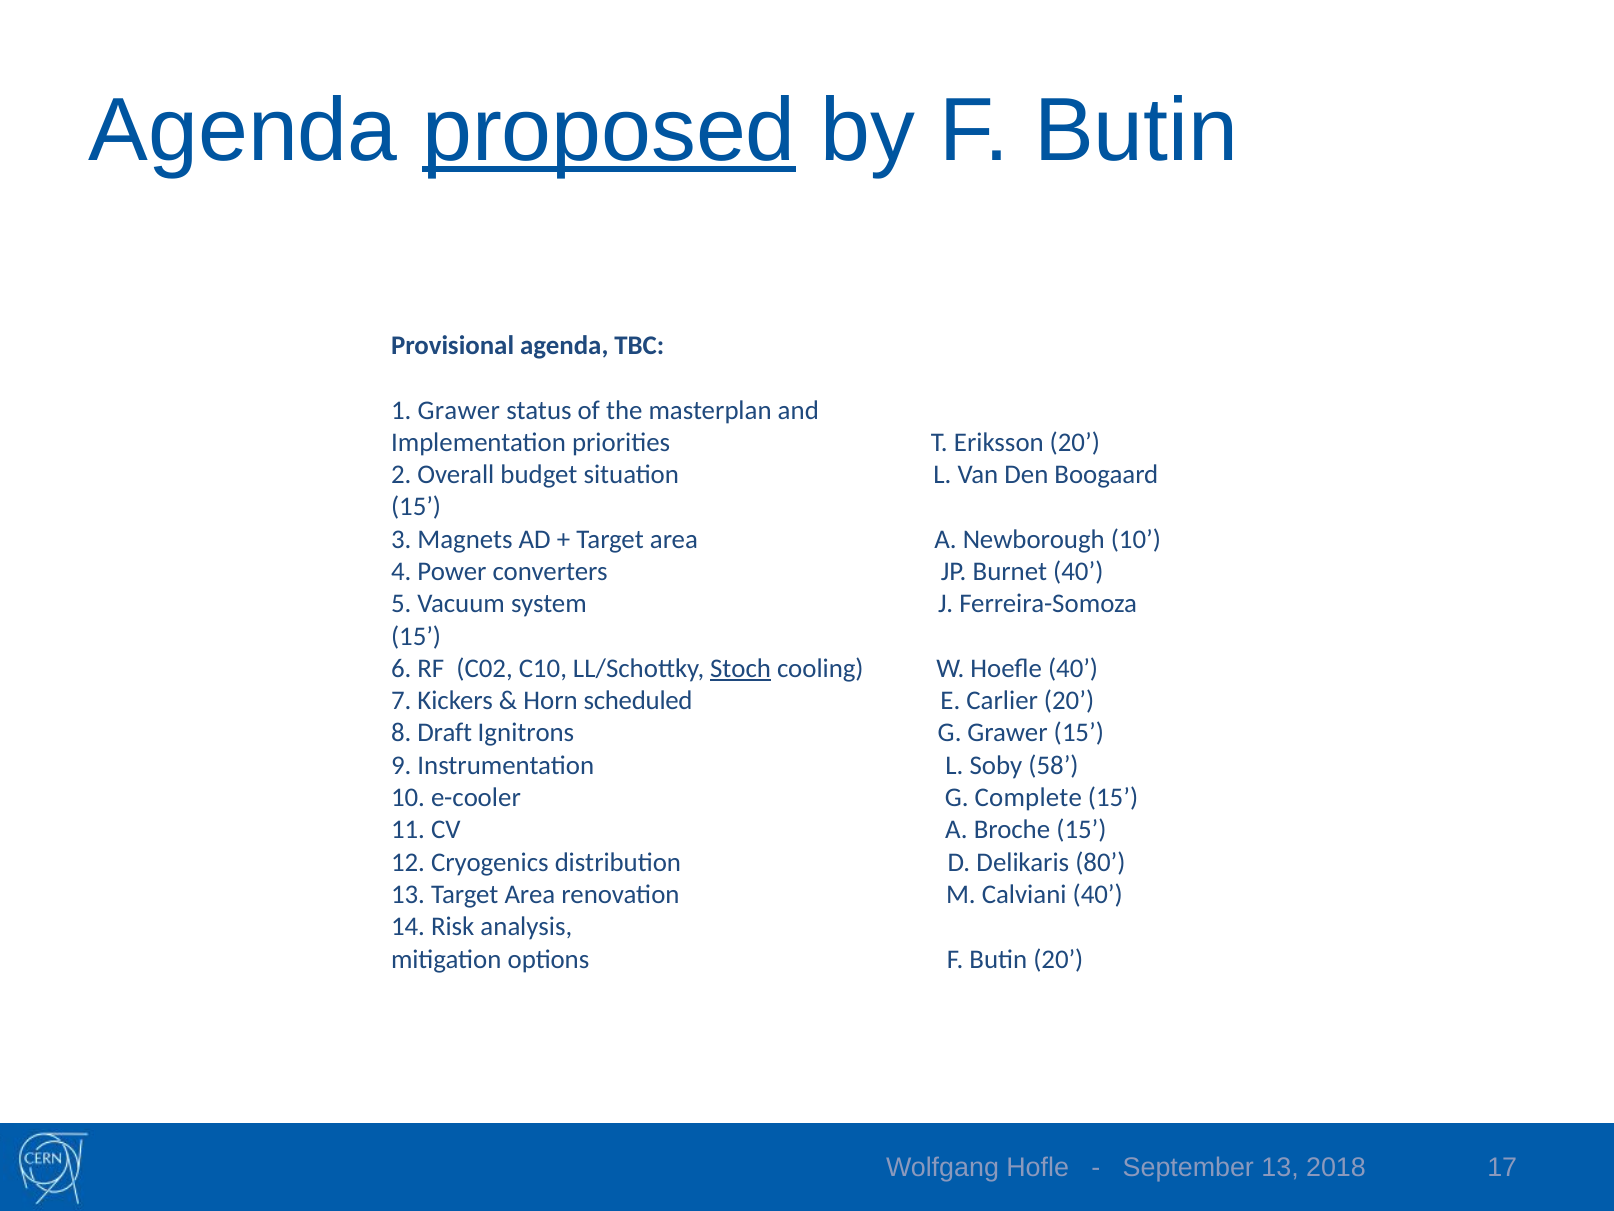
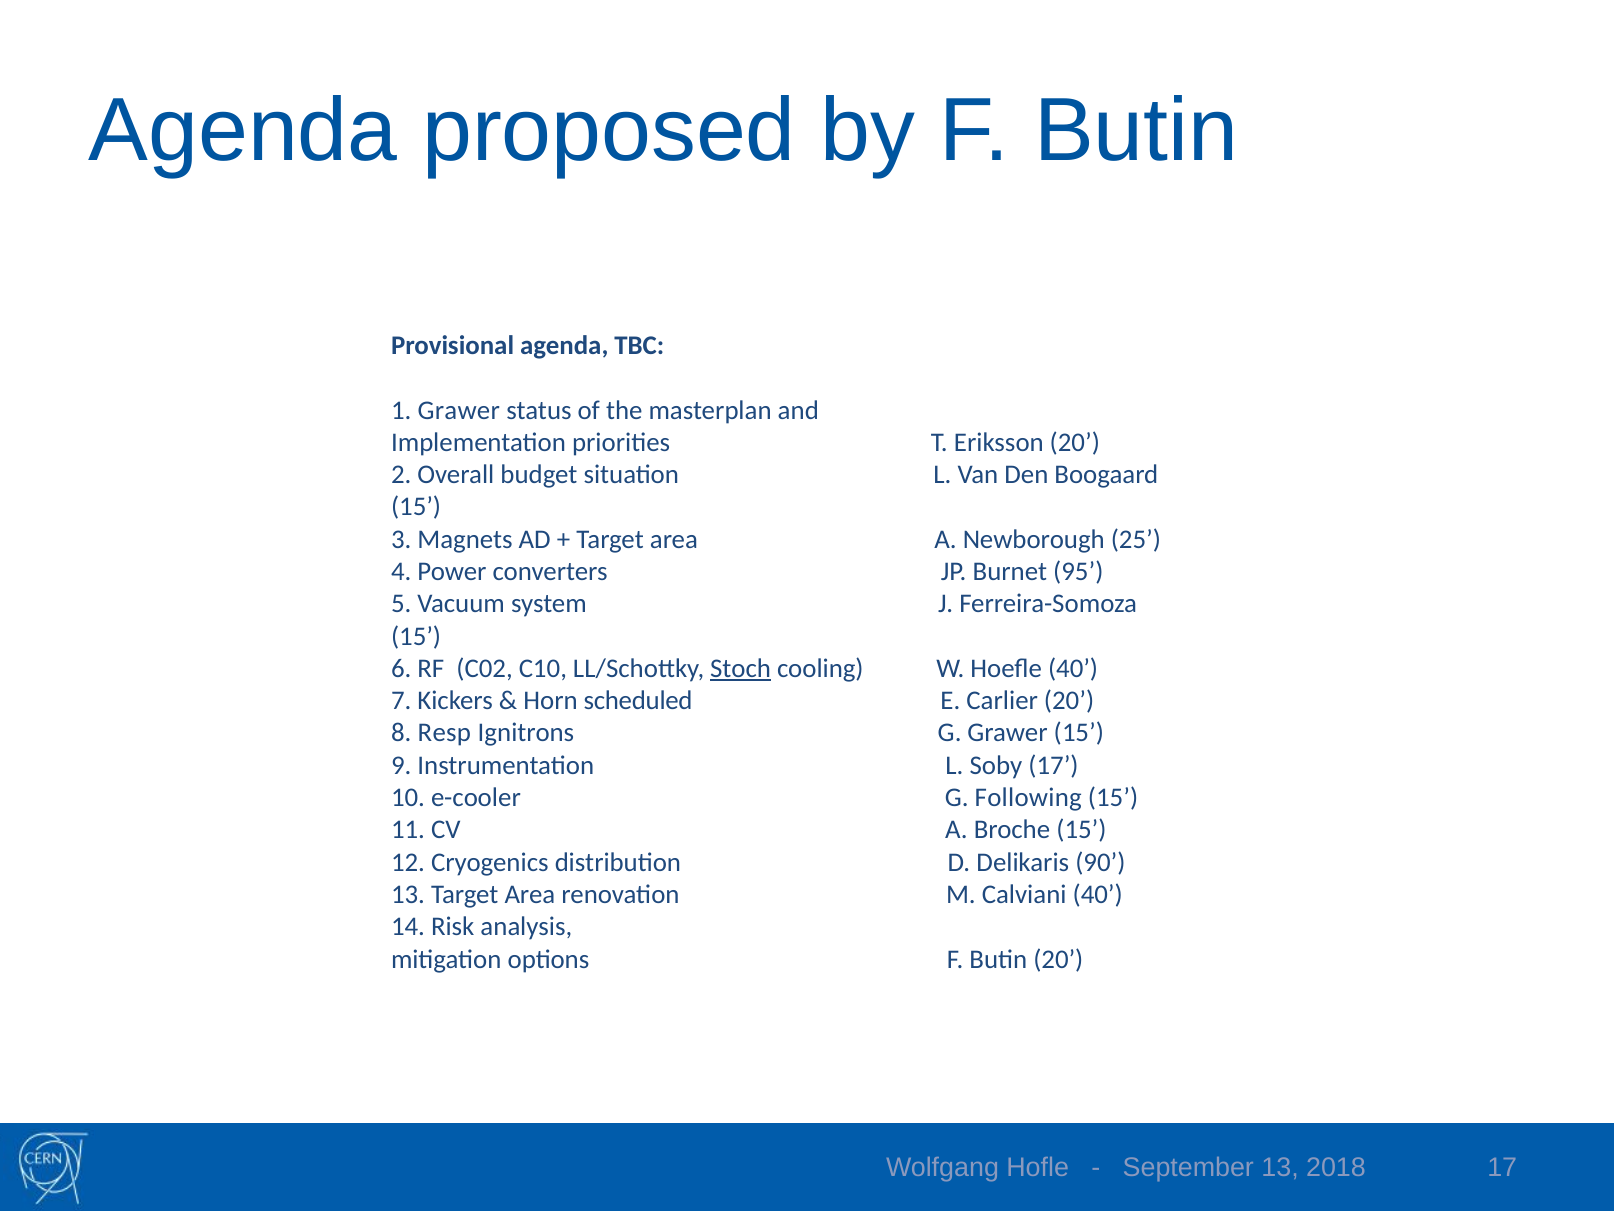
proposed underline: present -> none
Newborough 10: 10 -> 25
Burnet 40: 40 -> 95
Draft: Draft -> Resp
Soby 58: 58 -> 17
Complete: Complete -> Following
80: 80 -> 90
